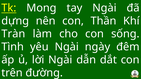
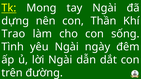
Tràn: Tràn -> Trao
